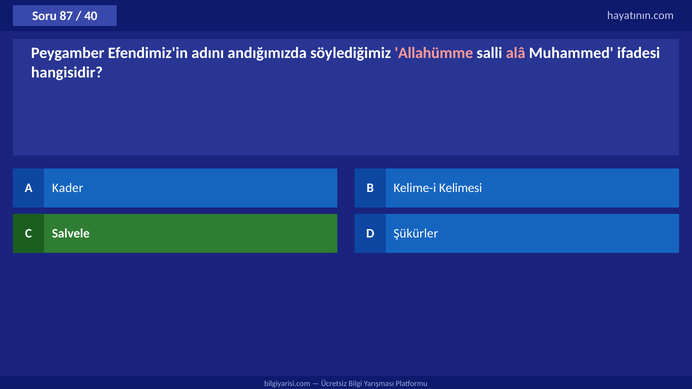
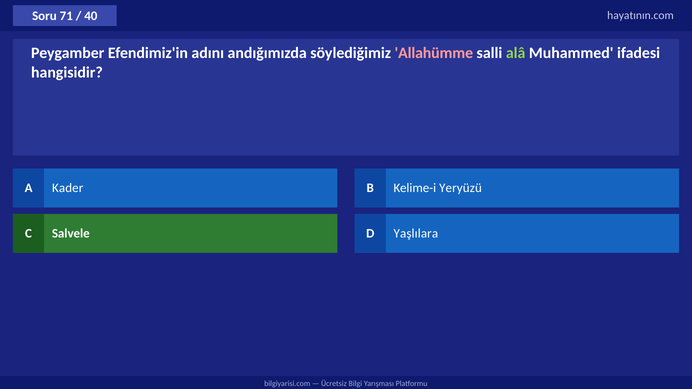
87: 87 -> 71
alâ colour: pink -> light green
Kelimesi: Kelimesi -> Yeryüzü
Şükürler: Şükürler -> Yaşlılara
